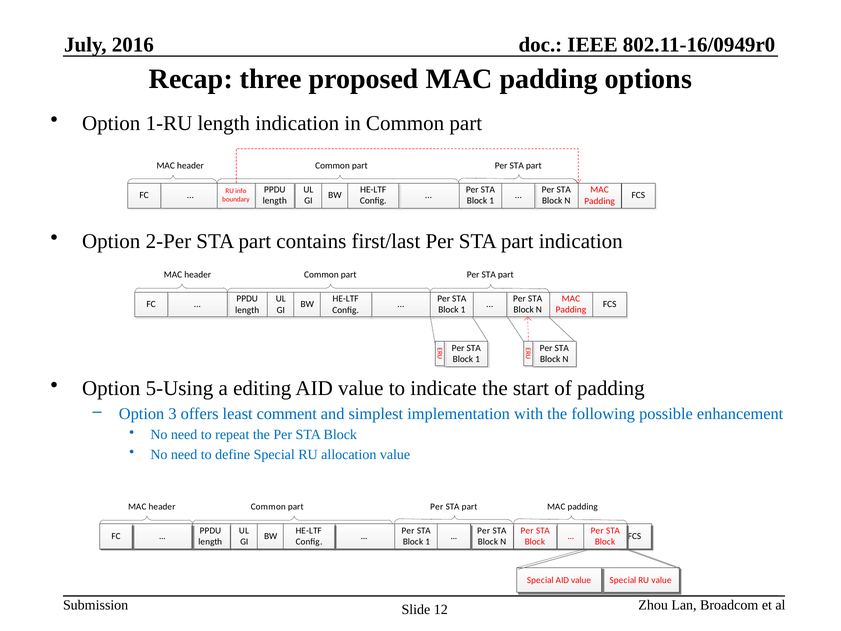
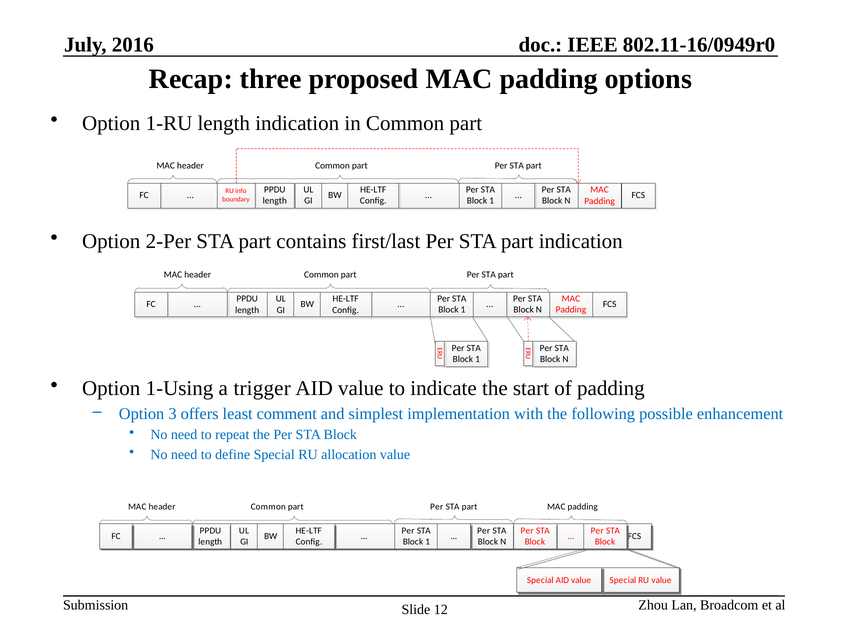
5-Using: 5-Using -> 1-Using
editing: editing -> trigger
